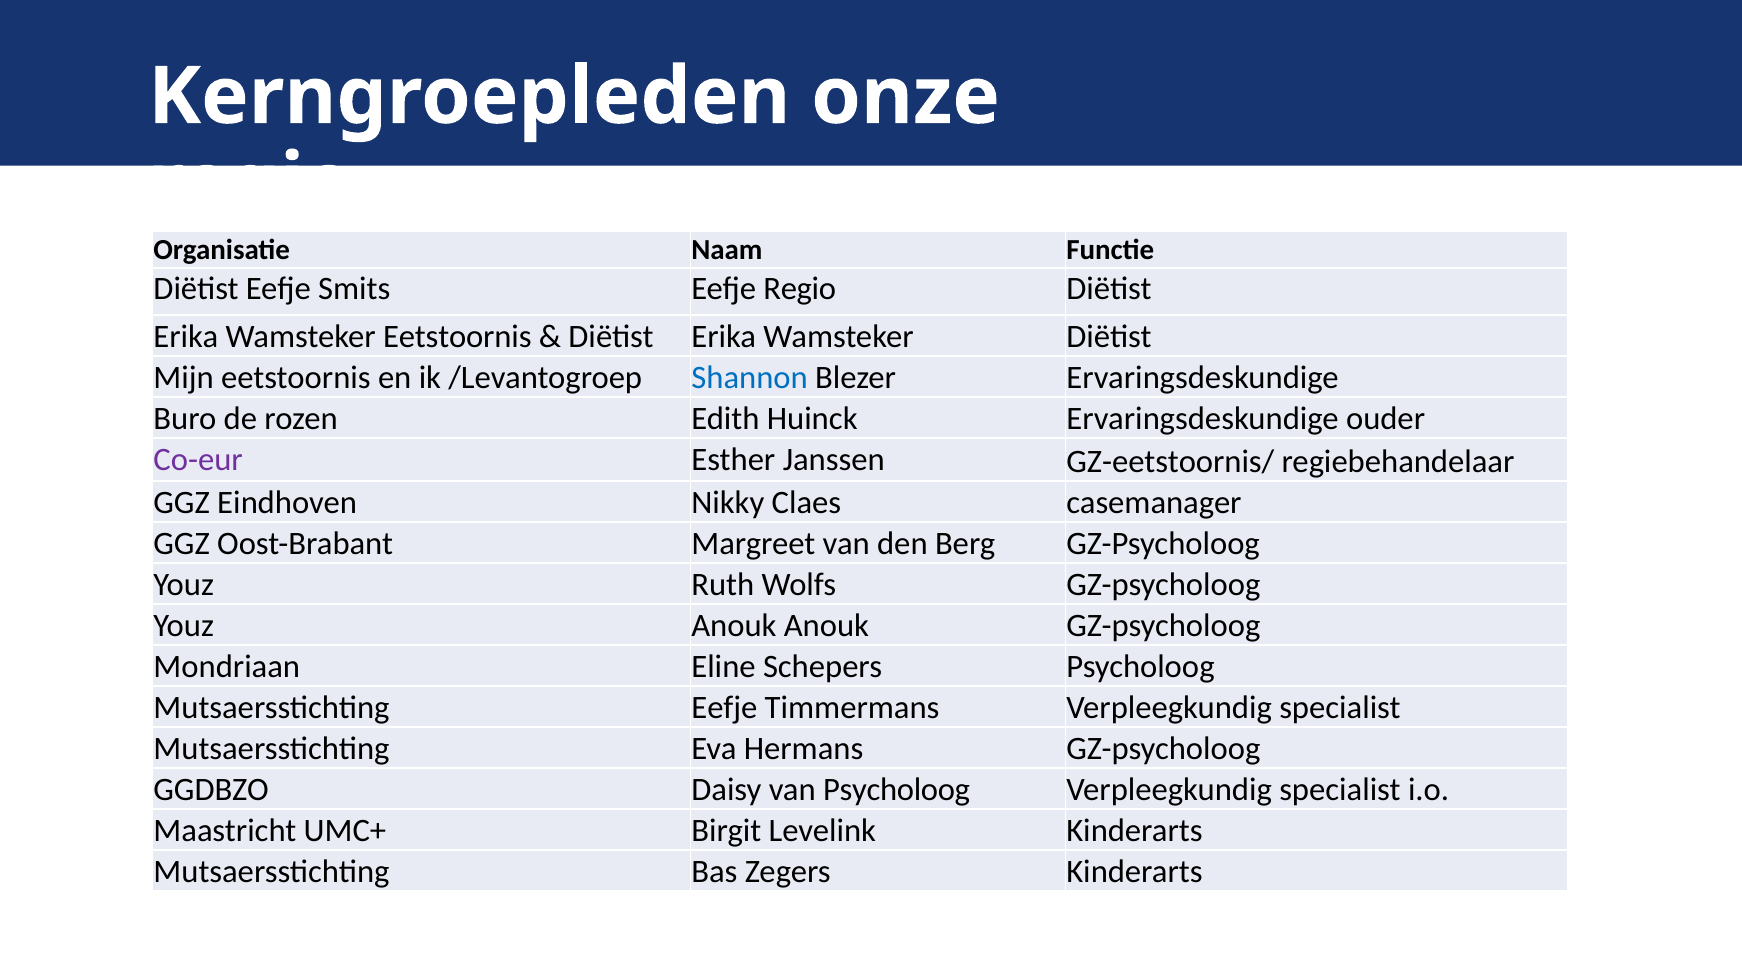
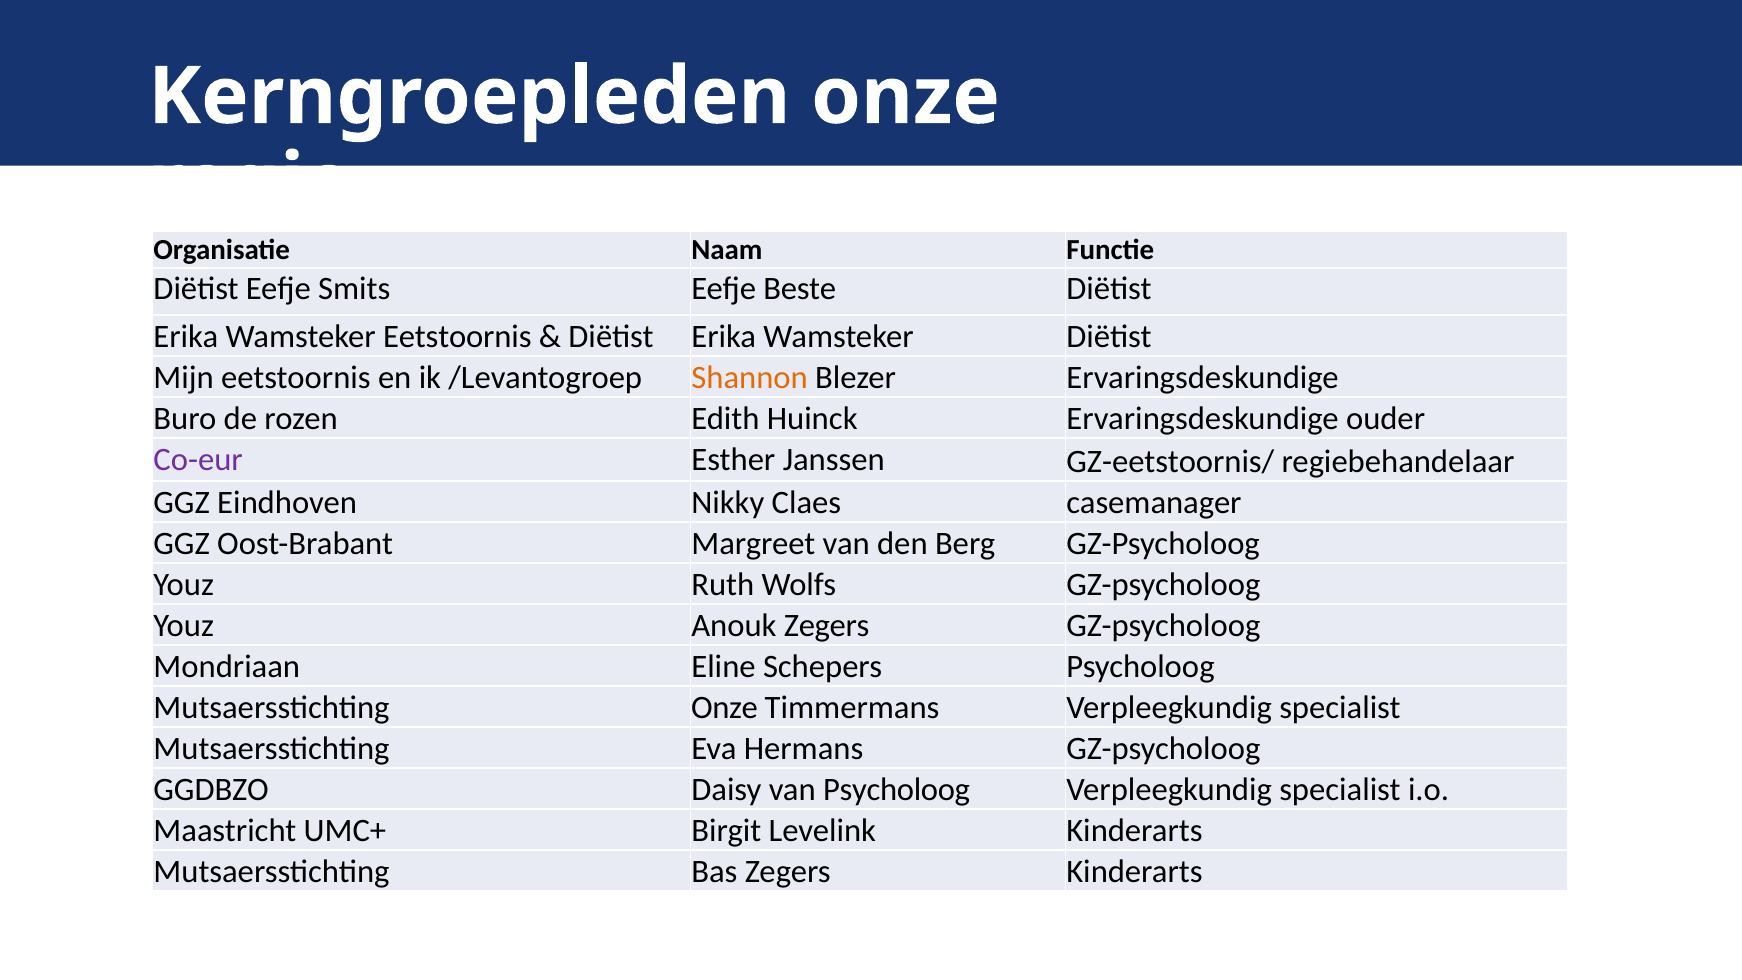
Eefje Regio: Regio -> Beste
Shannon colour: blue -> orange
Anouk Anouk: Anouk -> Zegers
Mutsaersstichting Eefje: Eefje -> Onze
